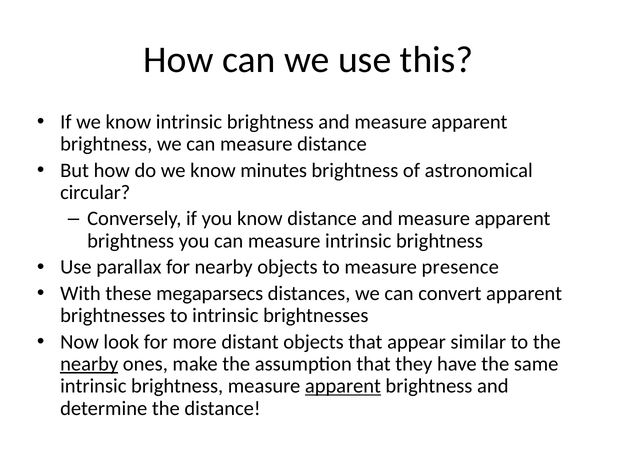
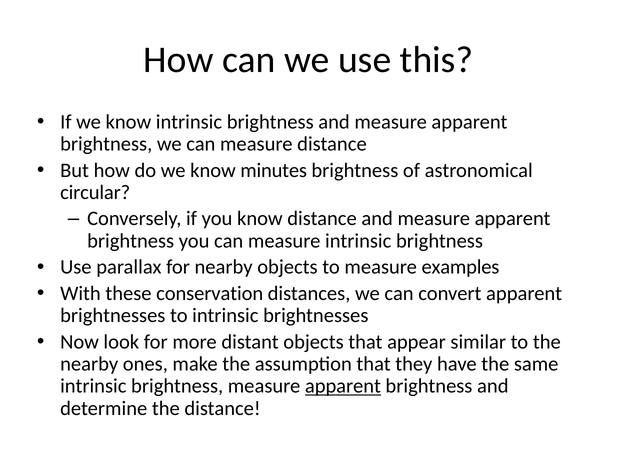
presence: presence -> examples
megaparsecs: megaparsecs -> conservation
nearby at (89, 365) underline: present -> none
